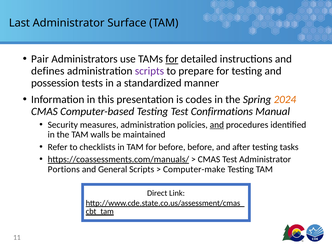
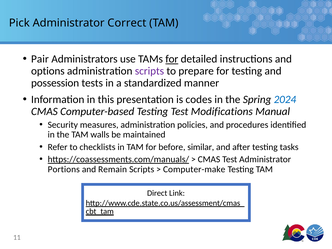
Last: Last -> Pick
Surface: Surface -> Correct
defines: defines -> options
2024 colour: orange -> blue
Confirmations: Confirmations -> Modifications
and at (217, 125) underline: present -> none
before before: before -> similar
General: General -> Remain
